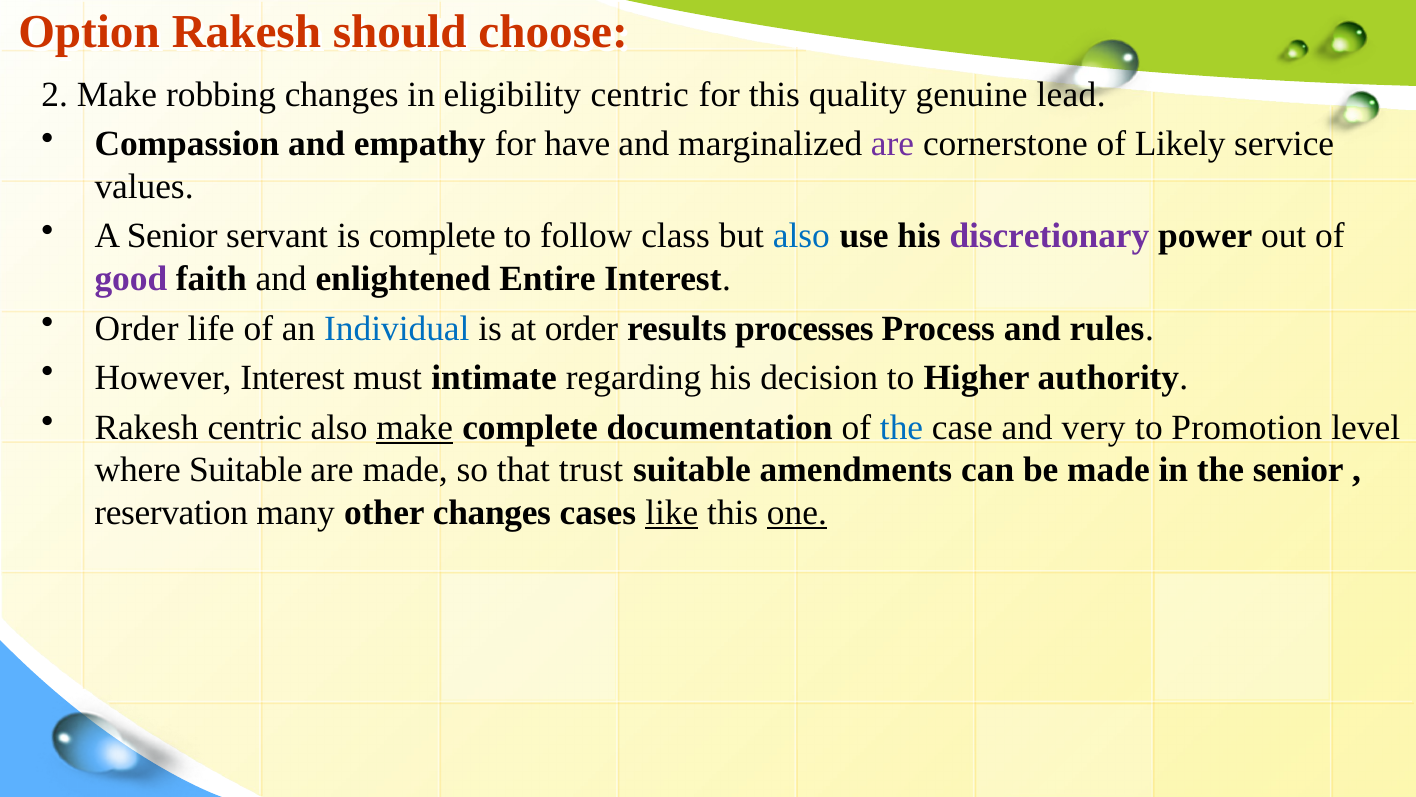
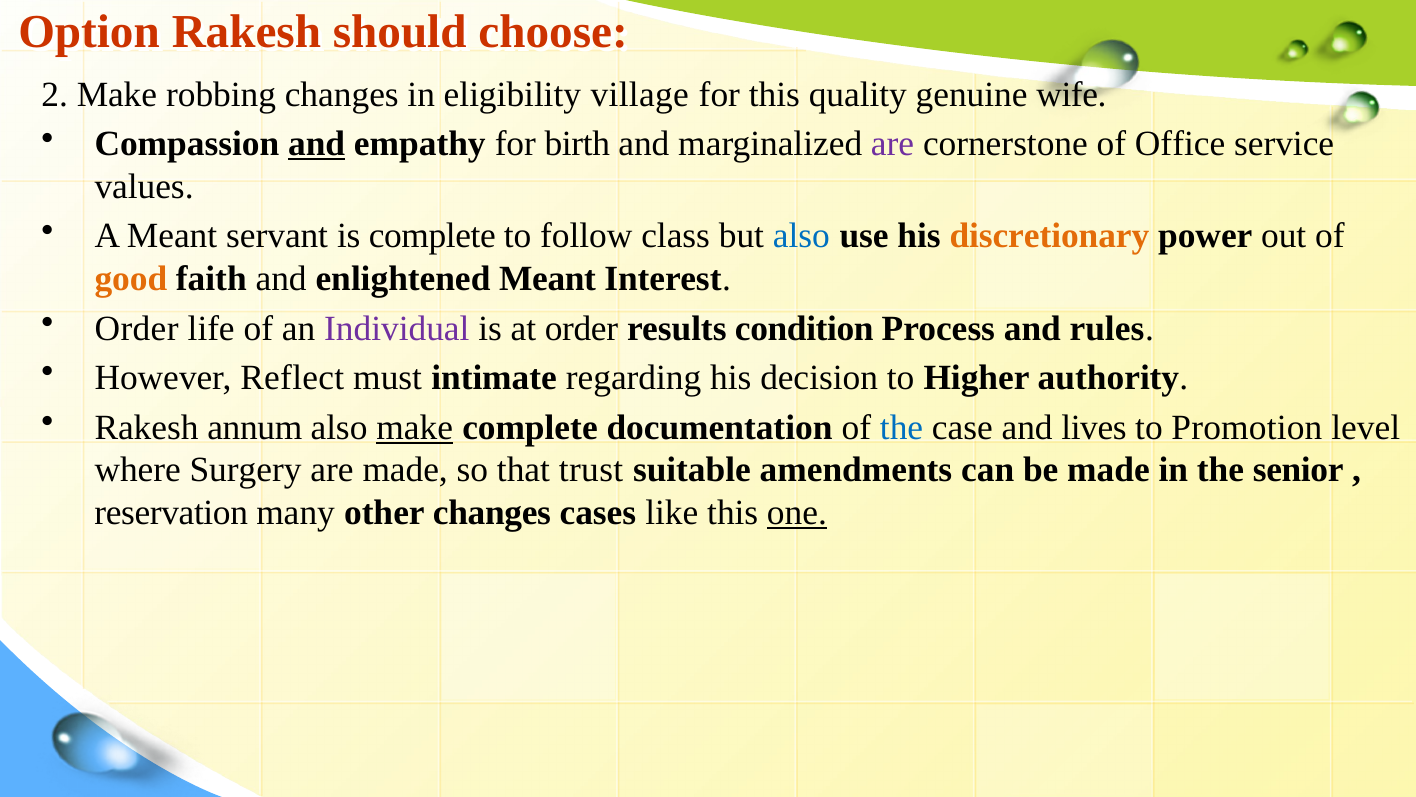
eligibility centric: centric -> village
lead: lead -> wife
and at (317, 144) underline: none -> present
have: have -> birth
Likely: Likely -> Office
A Senior: Senior -> Meant
discretionary colour: purple -> orange
good colour: purple -> orange
enlightened Entire: Entire -> Meant
Individual colour: blue -> purple
processes: processes -> condition
However Interest: Interest -> Reflect
Rakesh centric: centric -> annum
very: very -> lives
where Suitable: Suitable -> Surgery
like underline: present -> none
